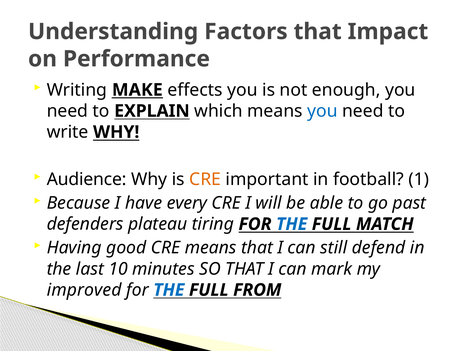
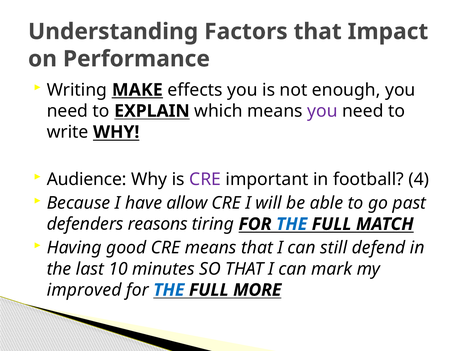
you at (322, 111) colour: blue -> purple
CRE at (205, 179) colour: orange -> purple
1: 1 -> 4
every: every -> allow
plateau: plateau -> reasons
FROM: FROM -> MORE
